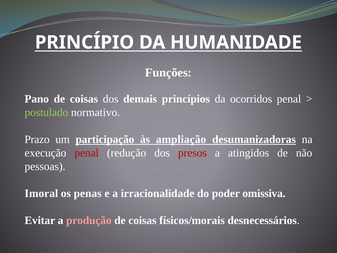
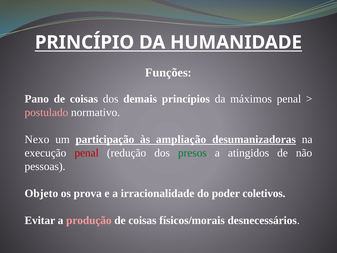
ocorridos: ocorridos -> máximos
postulado colour: light green -> pink
Prazo: Prazo -> Nexo
presos colour: red -> green
Imoral: Imoral -> Objeto
penas: penas -> prova
omissiva: omissiva -> coletivos
